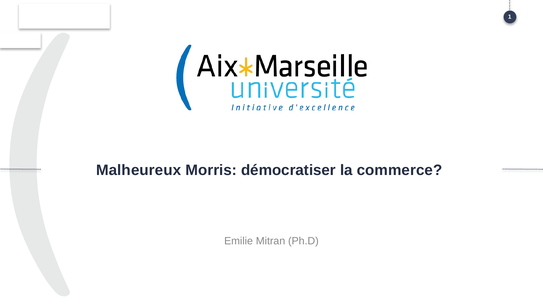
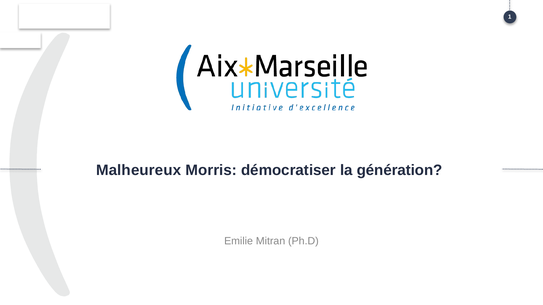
commerce: commerce -> génération
